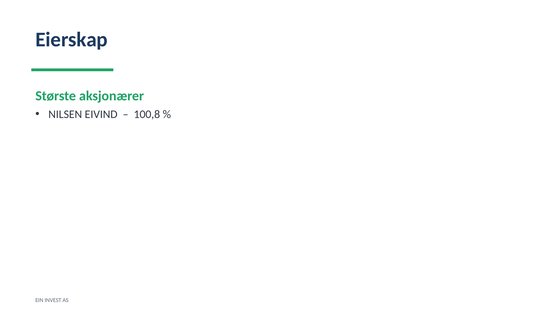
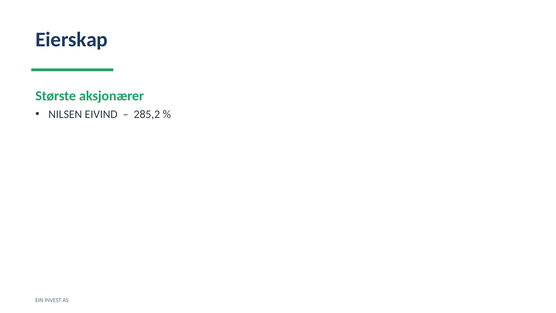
100,8: 100,8 -> 285,2
